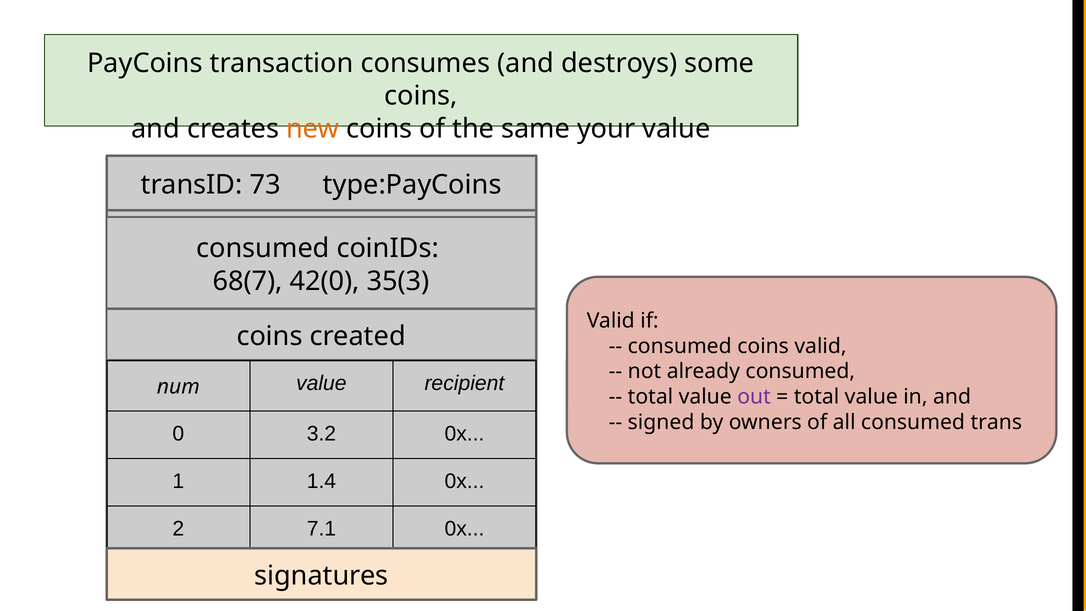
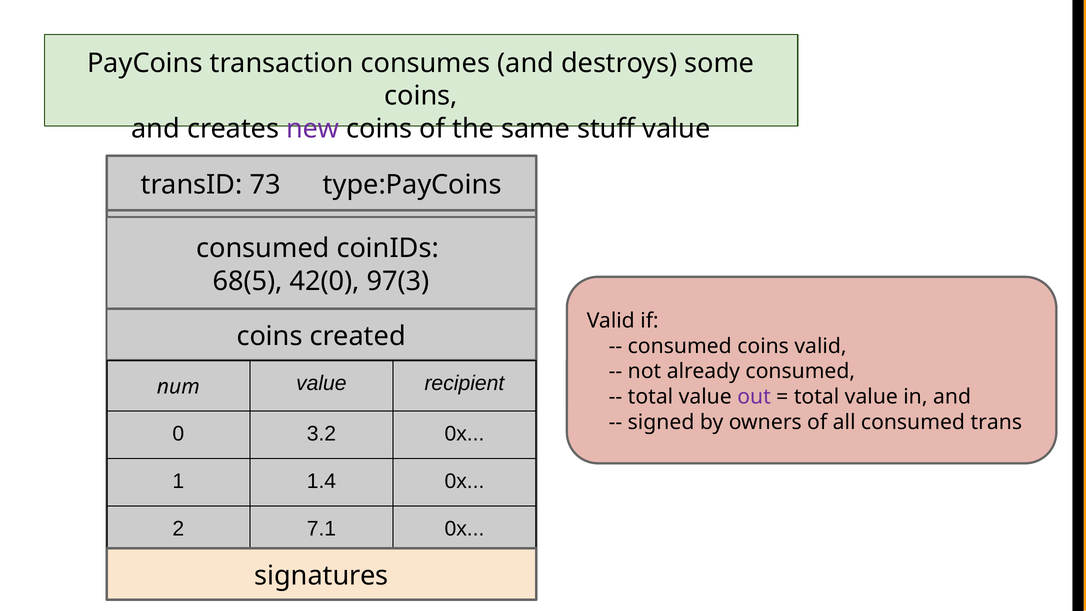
new colour: orange -> purple
your: your -> stuff
68(7: 68(7 -> 68(5
35(3: 35(3 -> 97(3
